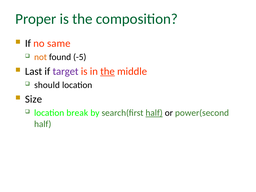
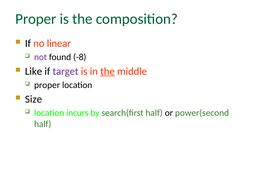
same: same -> linear
not colour: orange -> purple
-5: -5 -> -8
Last: Last -> Like
should at (47, 85): should -> proper
break: break -> incurs
half at (154, 113) underline: present -> none
